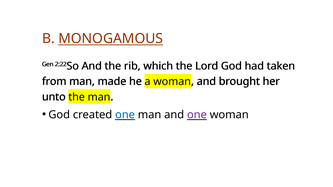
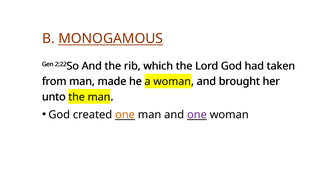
one at (125, 115) colour: blue -> orange
